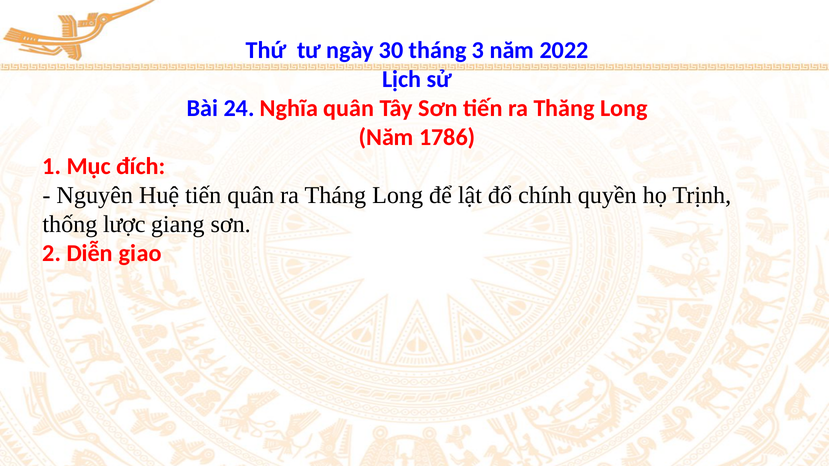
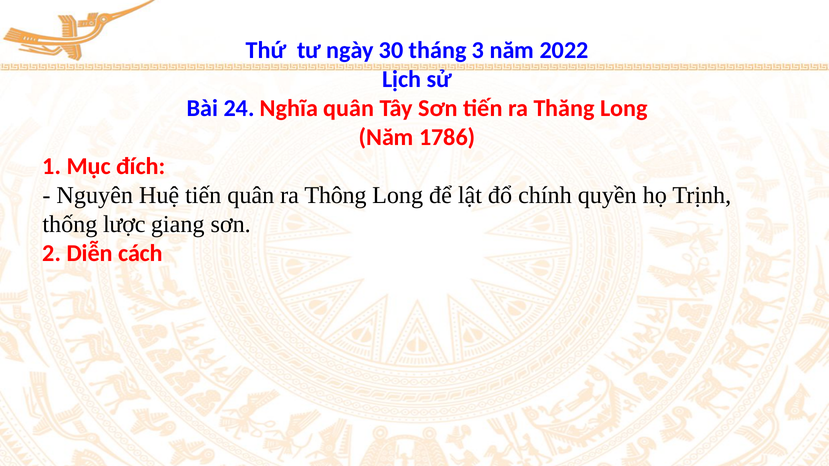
ra Tháng: Tháng -> Thông
giao: giao -> cách
